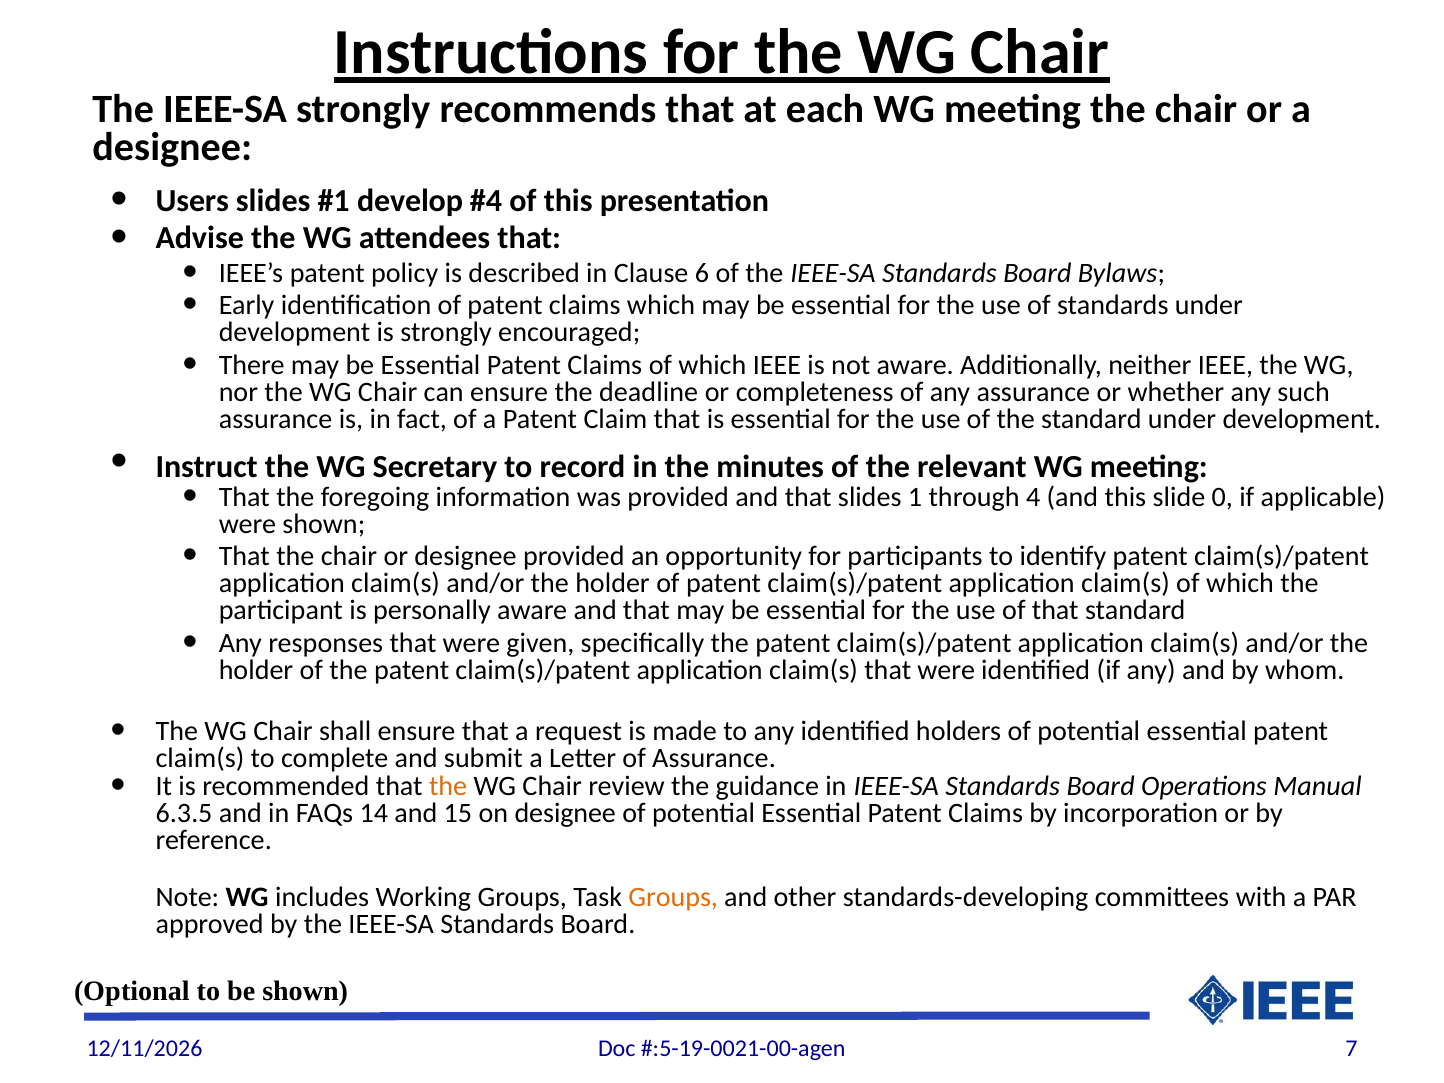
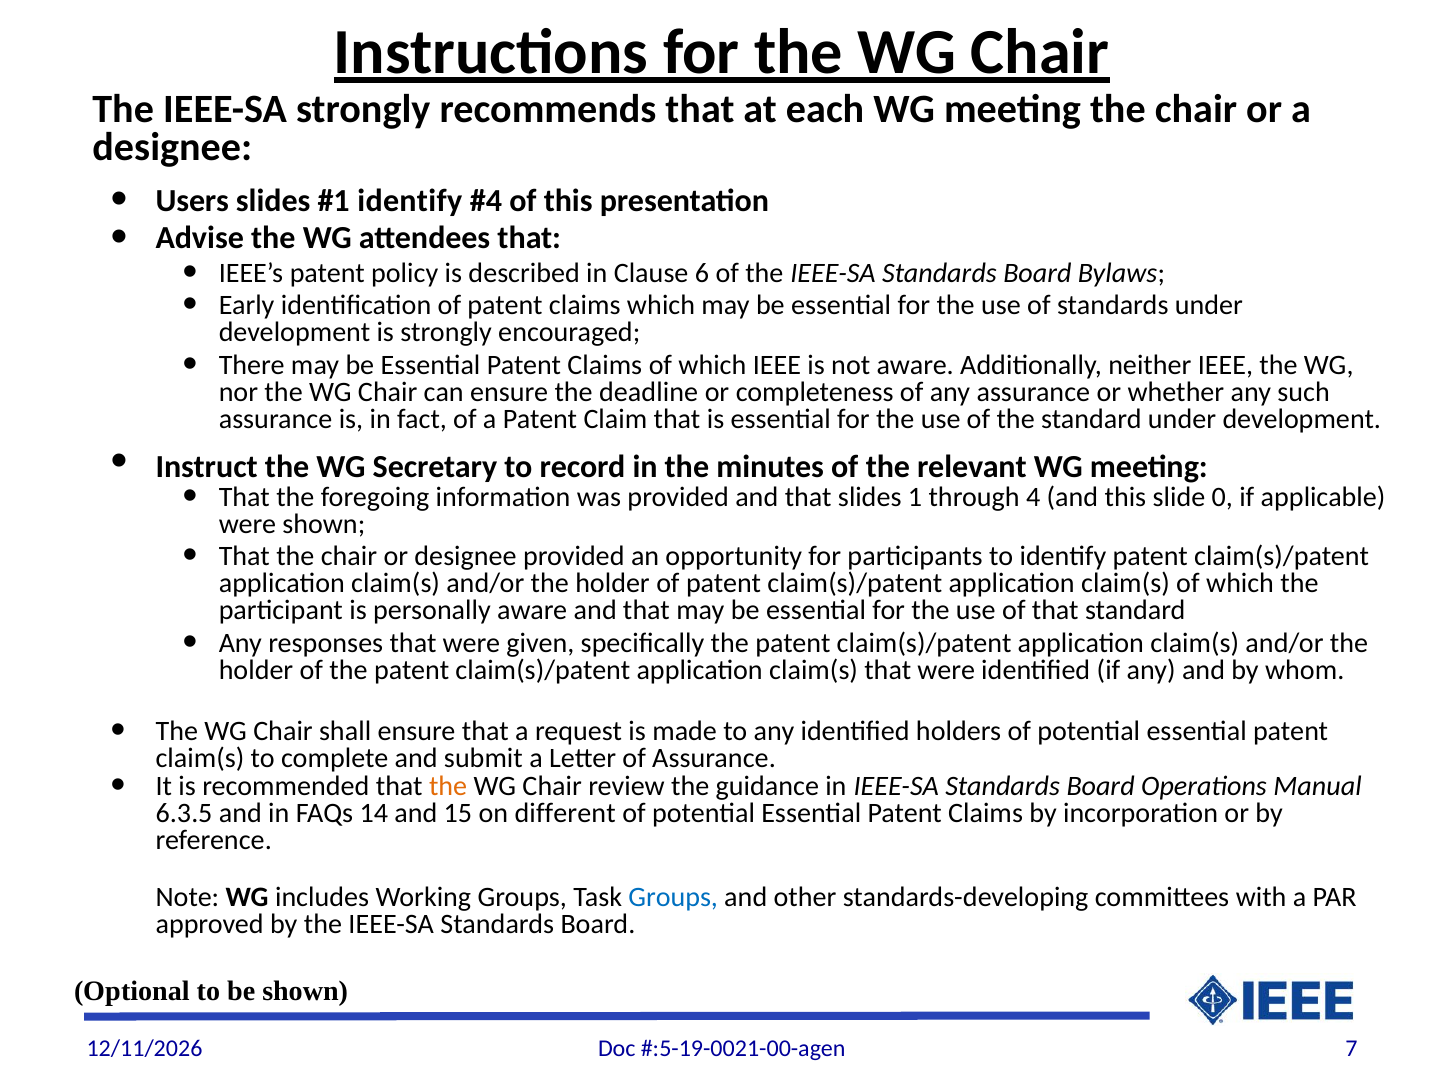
develop at (410, 201): develop -> identify
on designee: designee -> different
Groups at (673, 897) colour: orange -> blue
